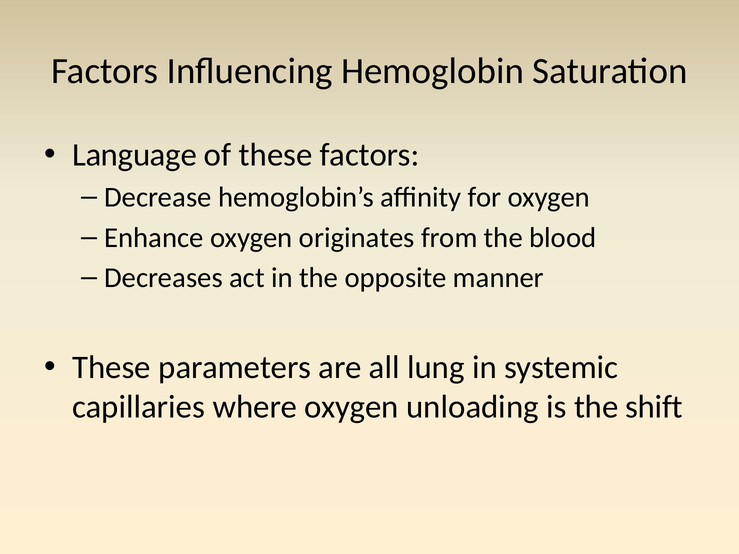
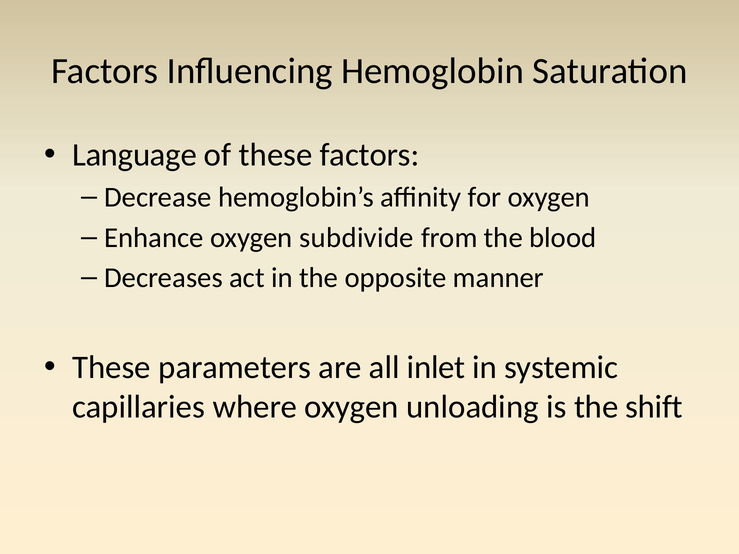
originates: originates -> subdivide
lung: lung -> inlet
